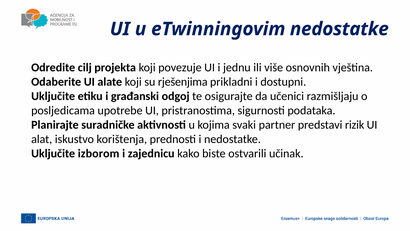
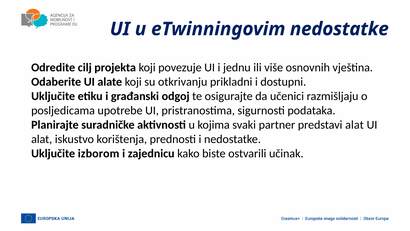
rješenjima: rješenjima -> otkrivanju
predstavi rizik: rizik -> alat
